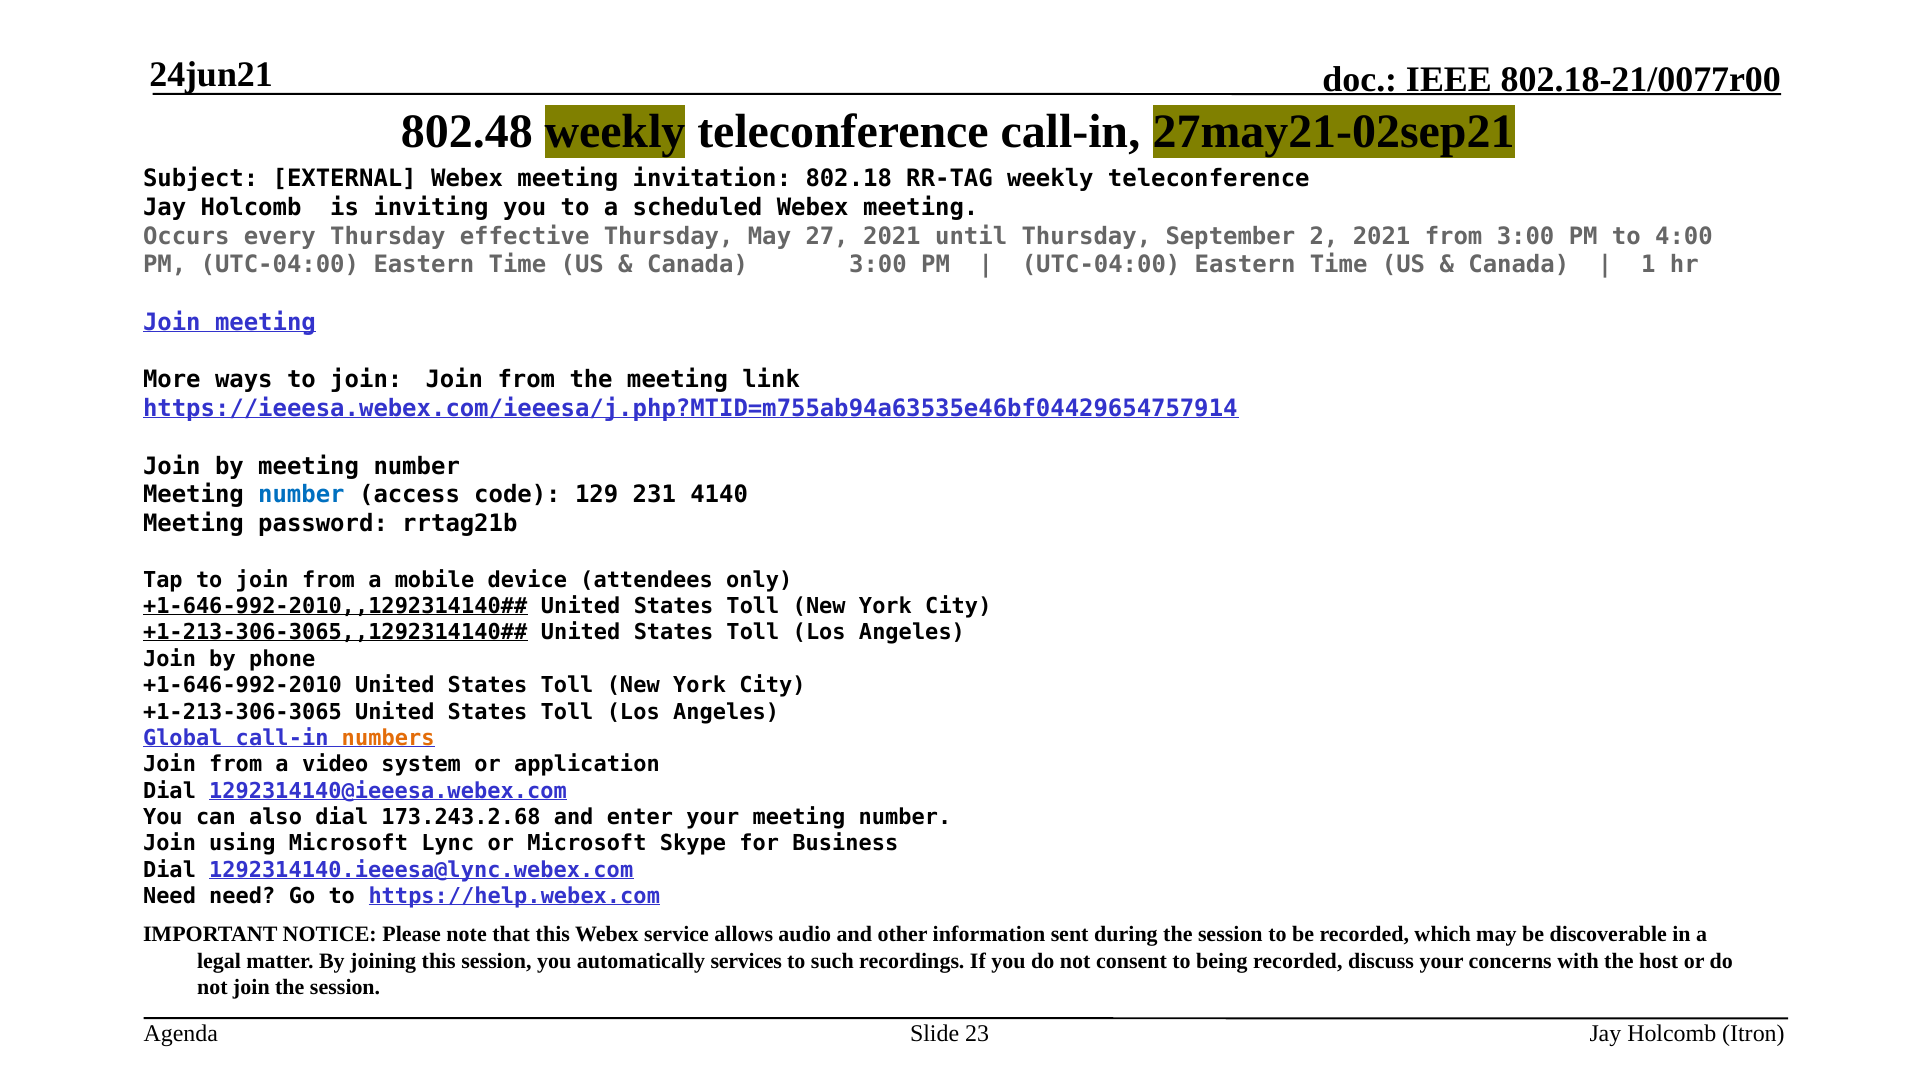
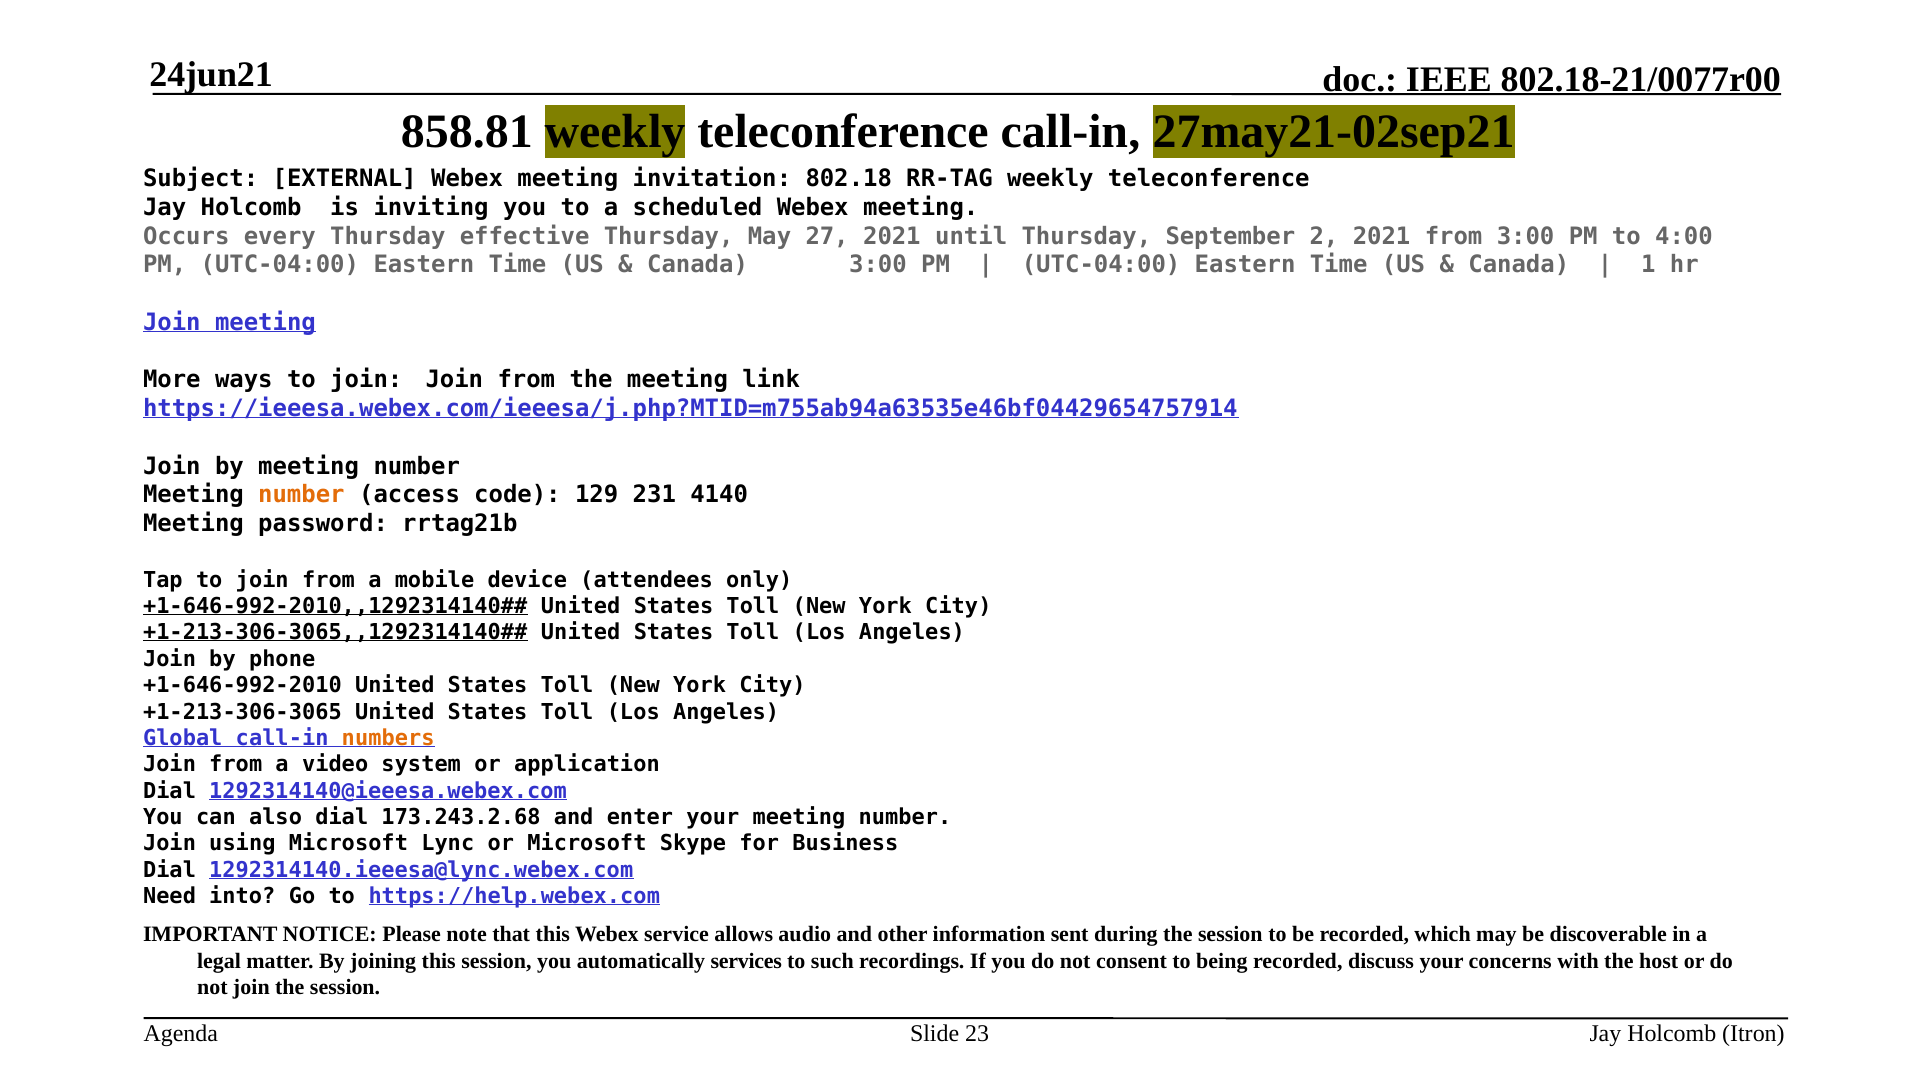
802.48: 802.48 -> 858.81
number at (301, 495) colour: blue -> orange
Need need: need -> into
